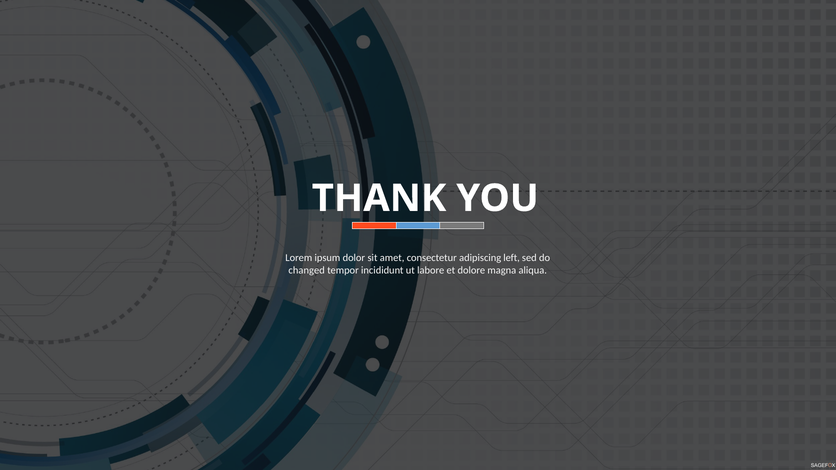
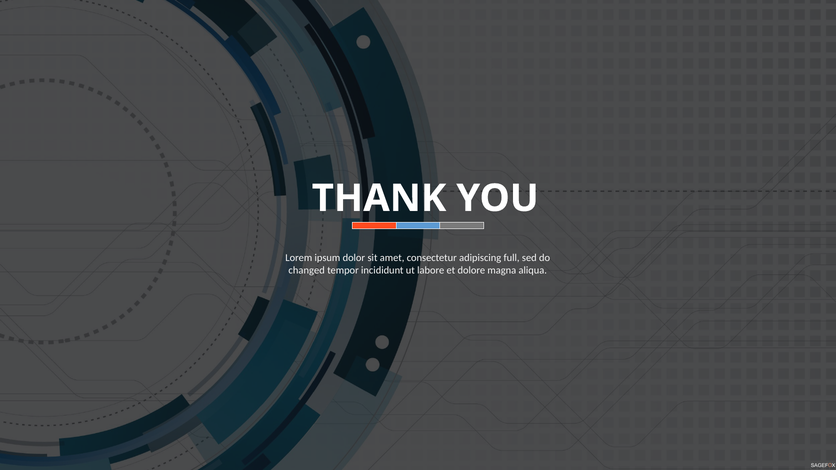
left: left -> full
